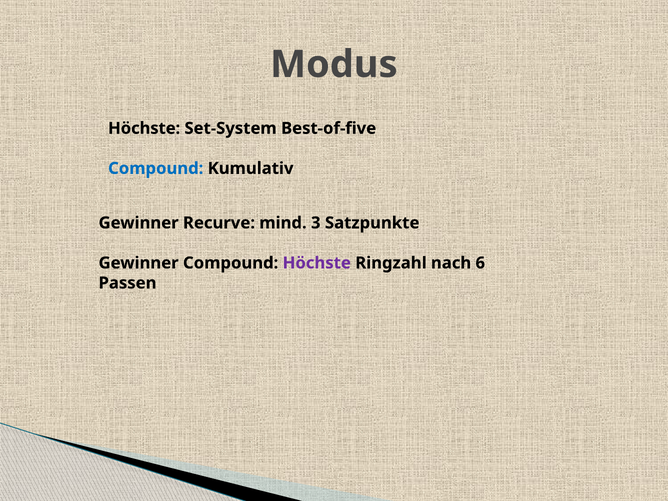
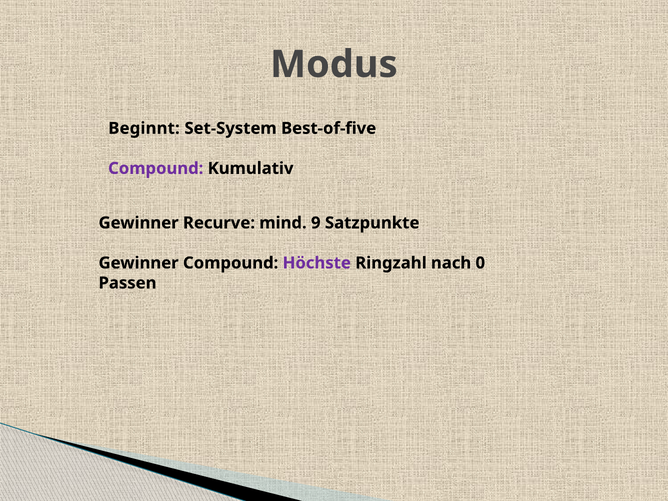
Höchste at (144, 128): Höchste -> Beginnt
Compound at (156, 168) colour: blue -> purple
3: 3 -> 9
6: 6 -> 0
